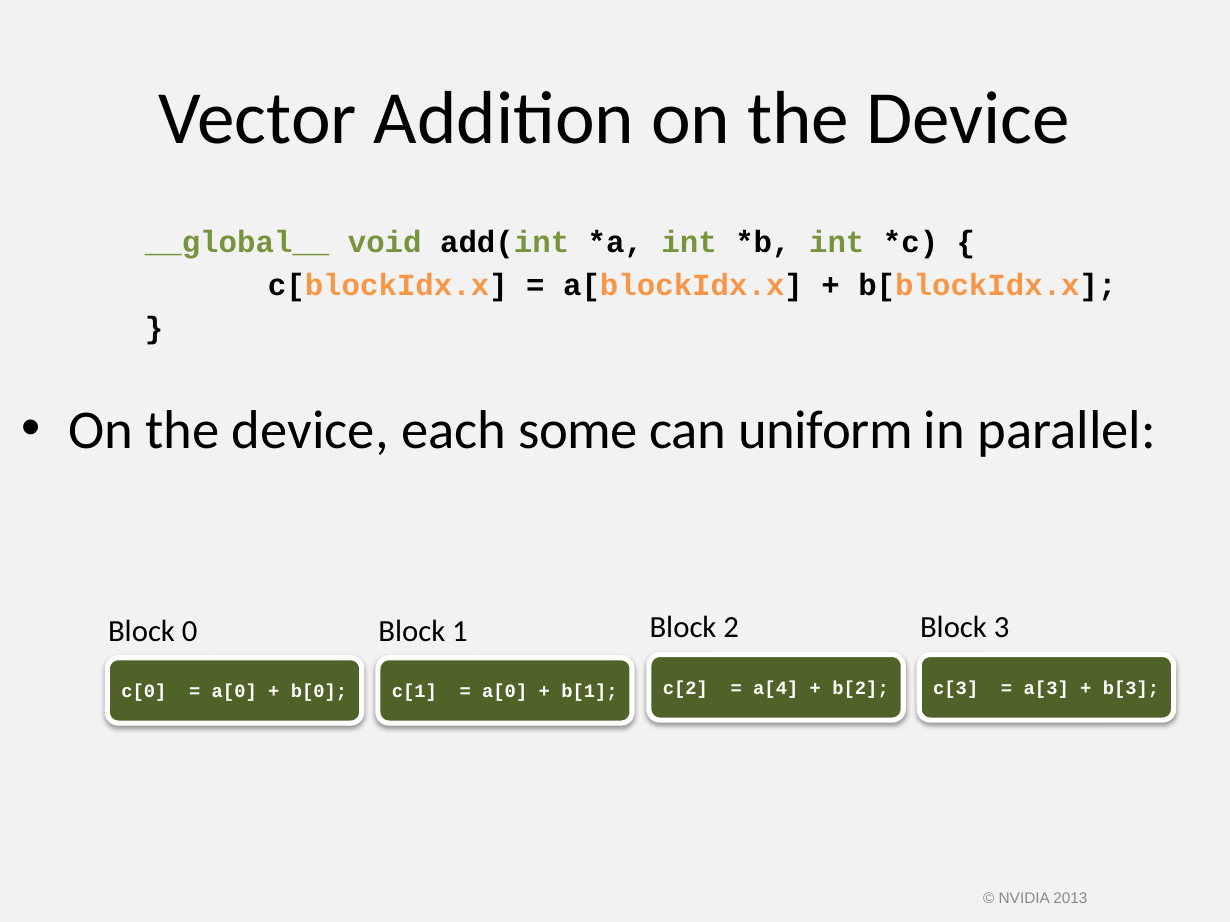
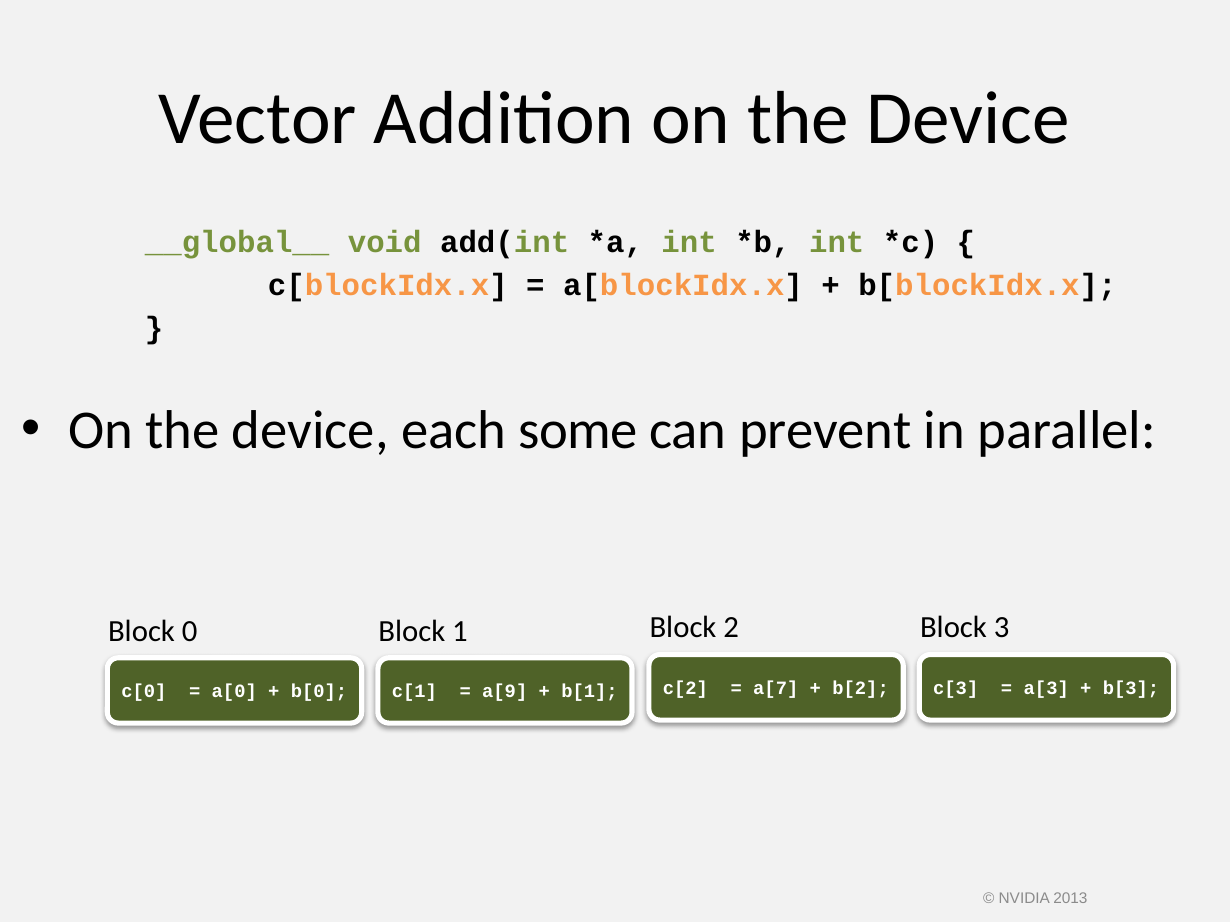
uniform: uniform -> prevent
a[0 at (505, 692): a[0 -> a[9
a[4: a[4 -> a[7
